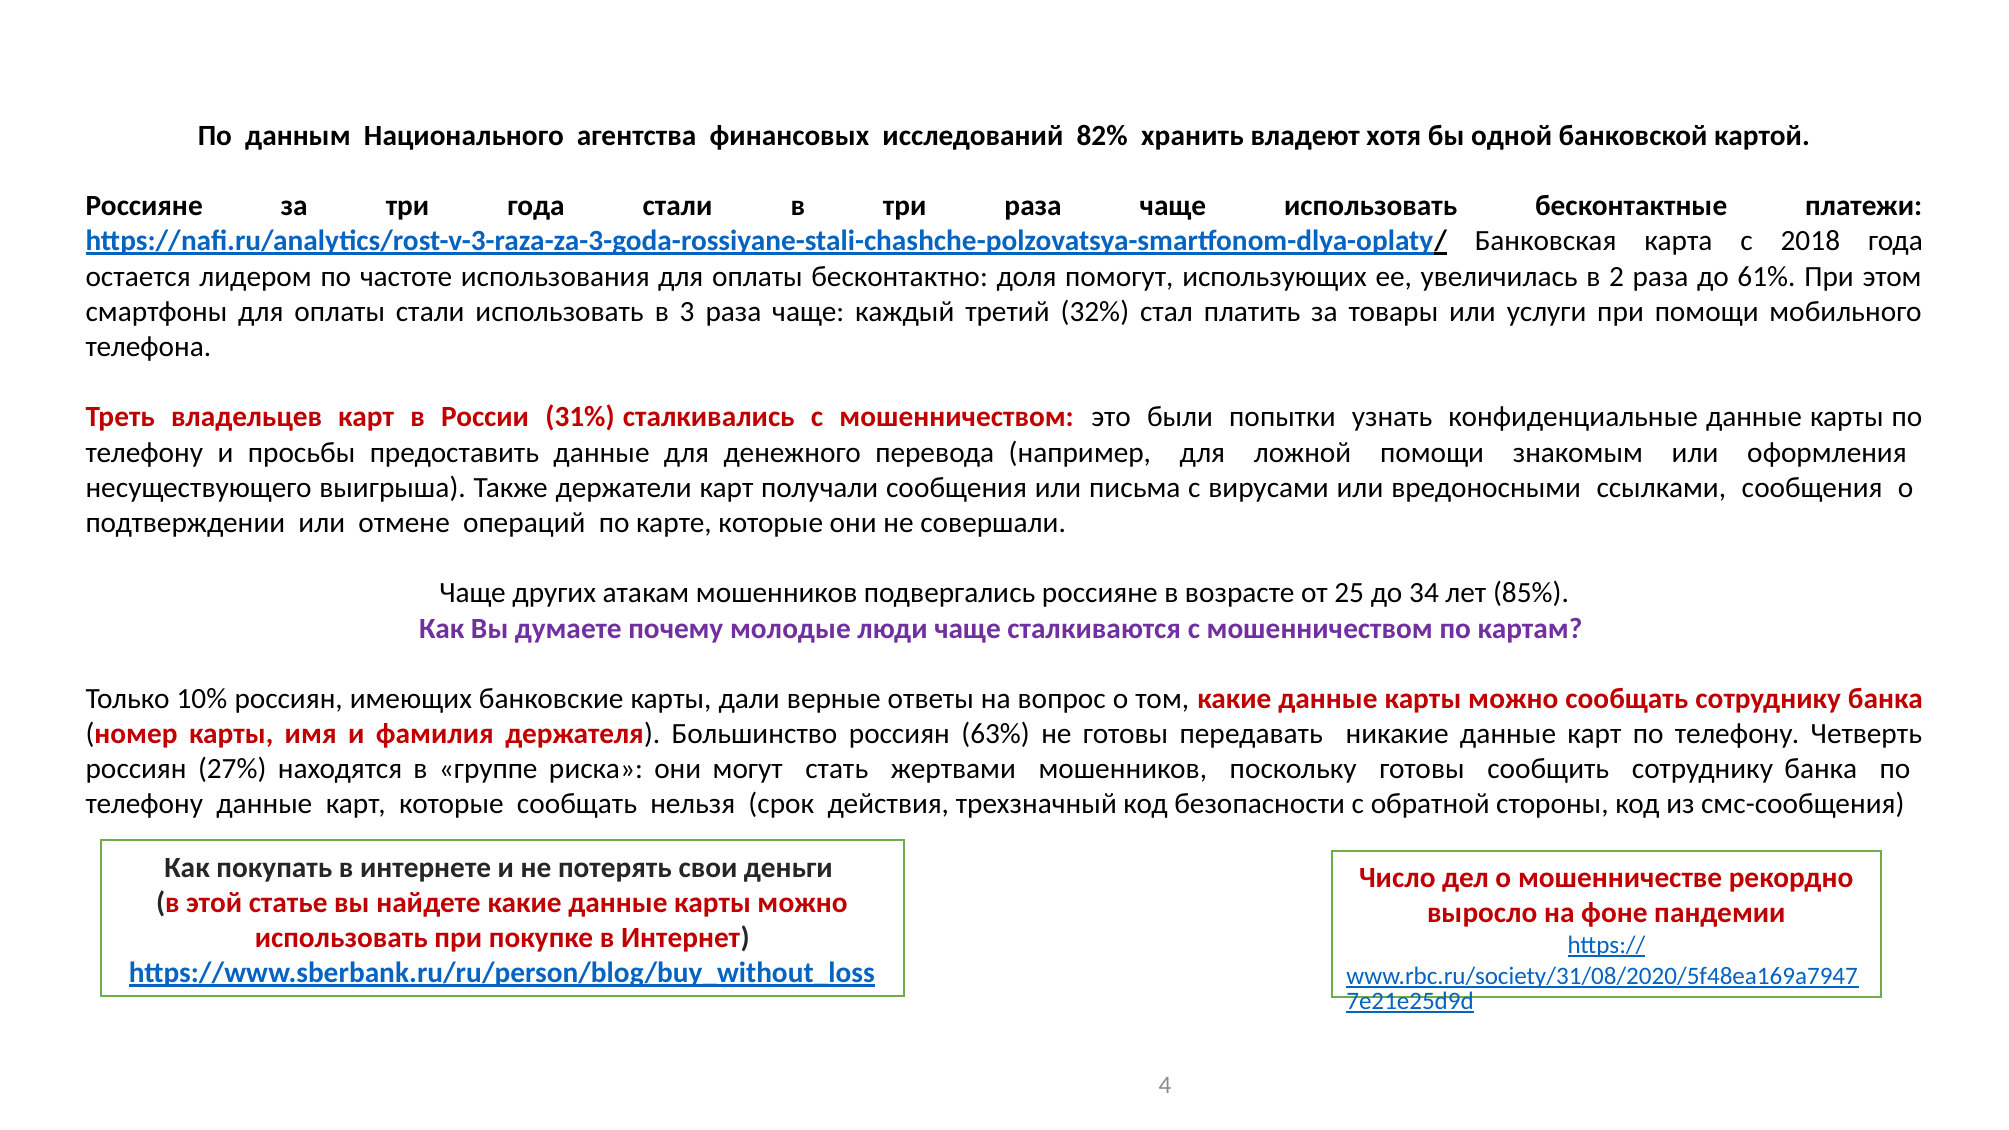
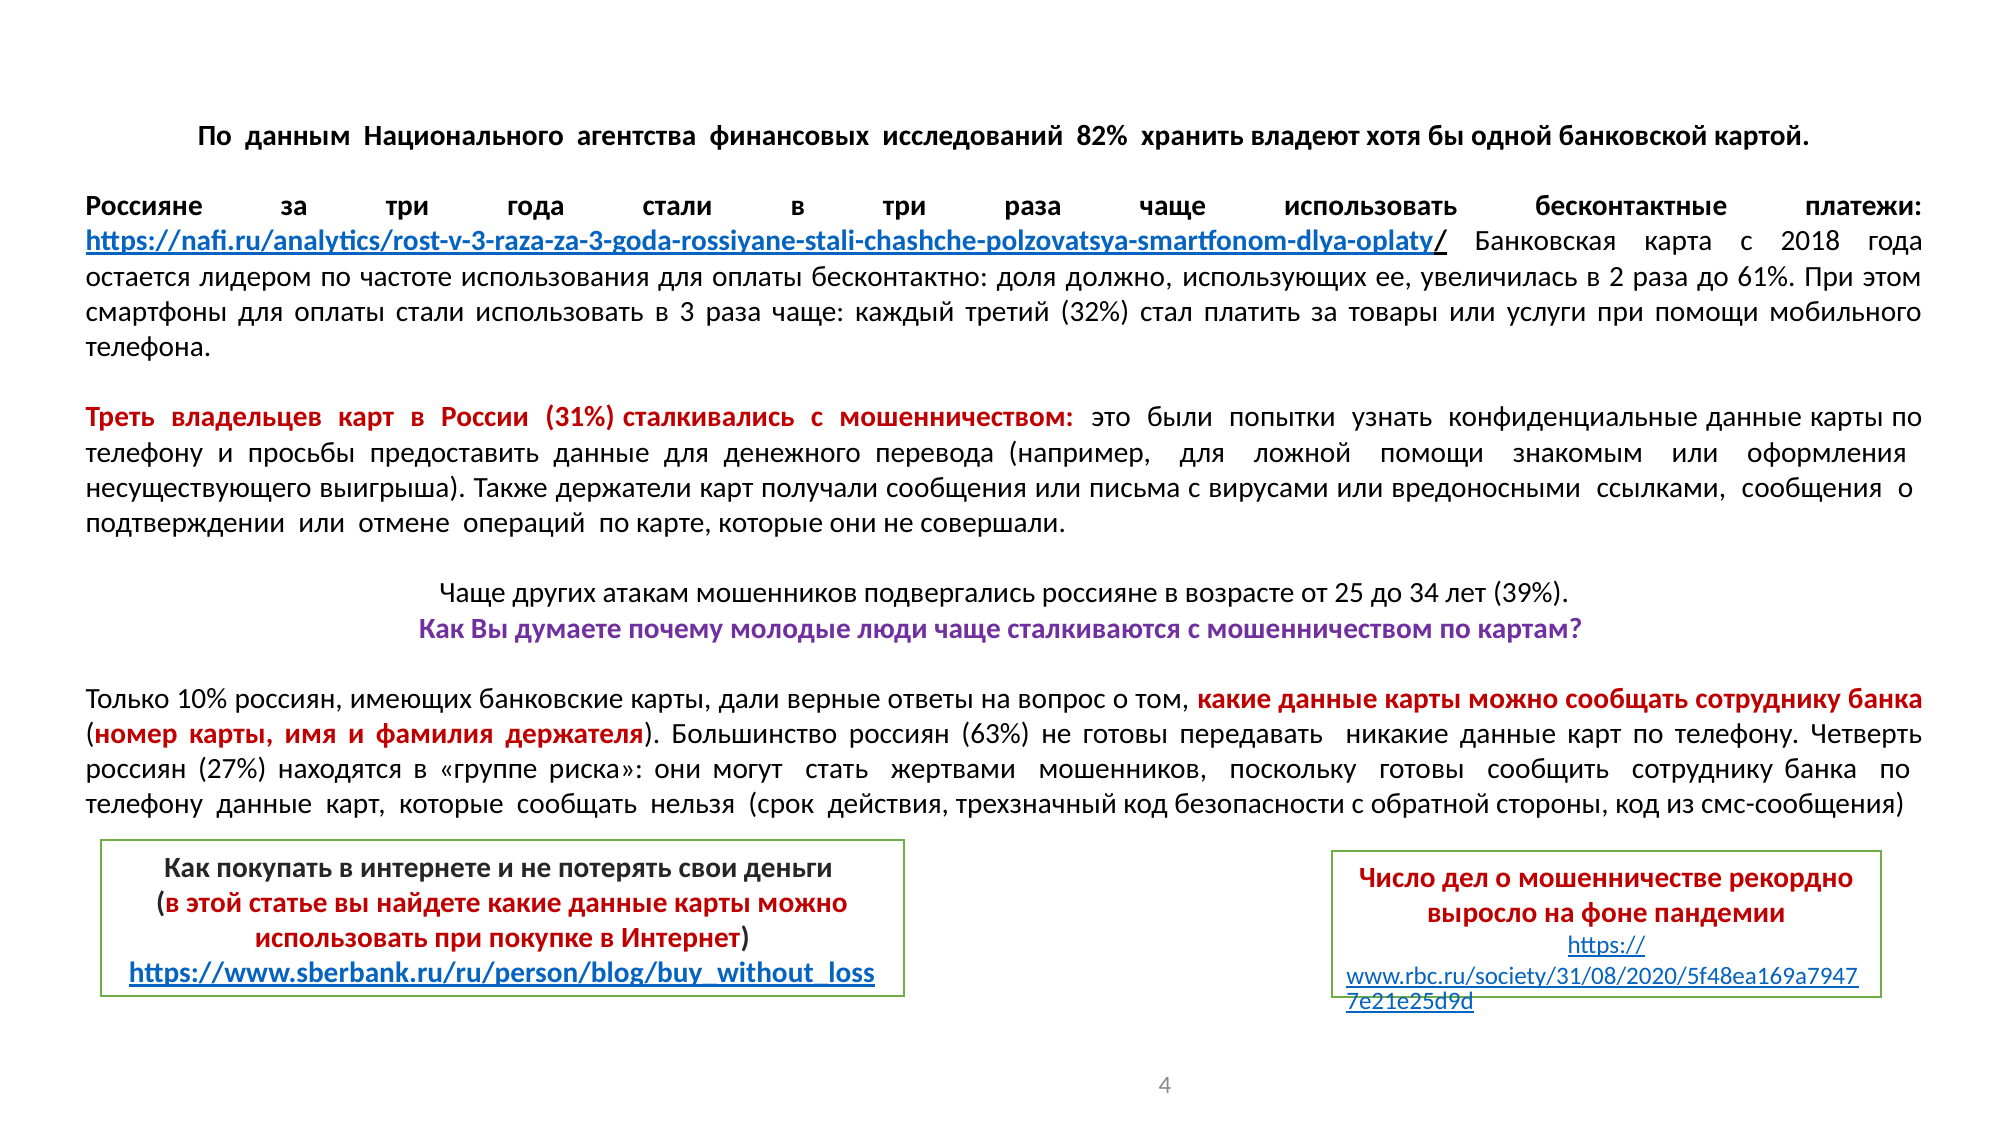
помогут: помогут -> должно
85%: 85% -> 39%
